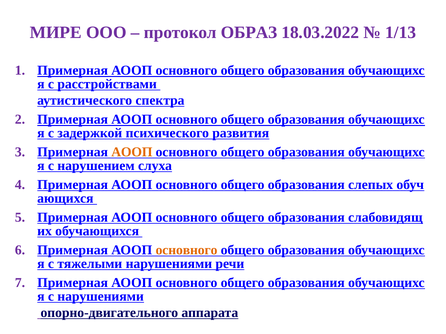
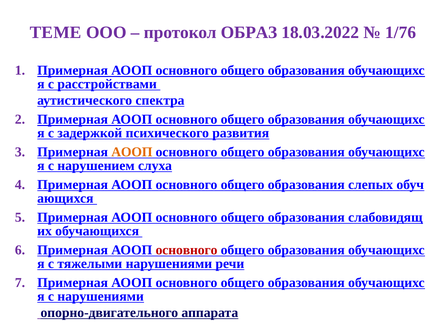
МИРЕ: МИРЕ -> ТЕМЕ
1/13: 1/13 -> 1/76
основного at (187, 250) colour: orange -> red
